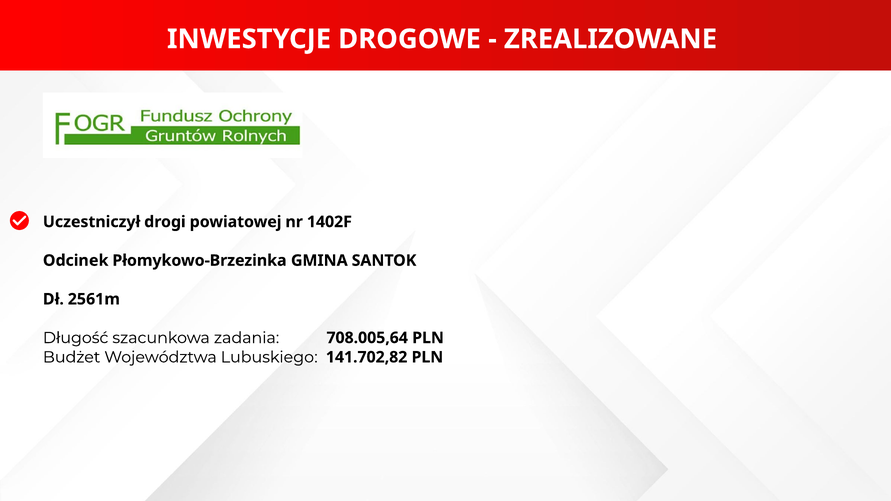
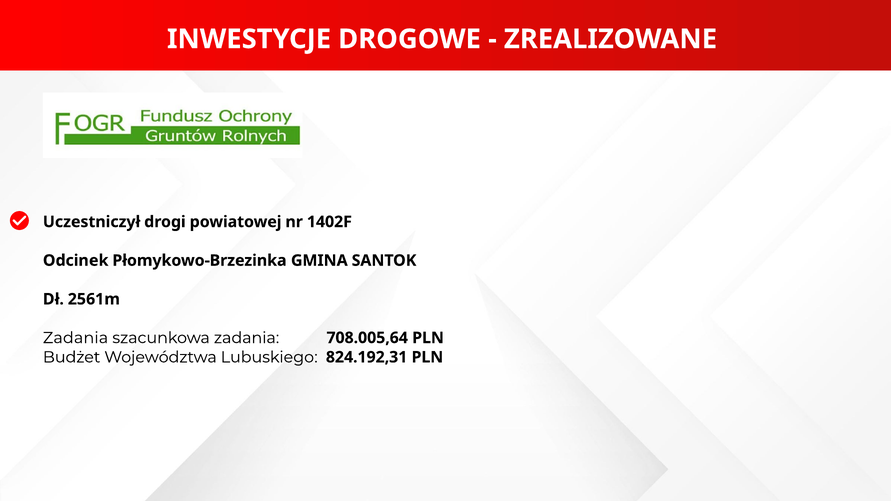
Długość at (76, 338): Długość -> Zadania
141.702,82: 141.702,82 -> 824.192,31
